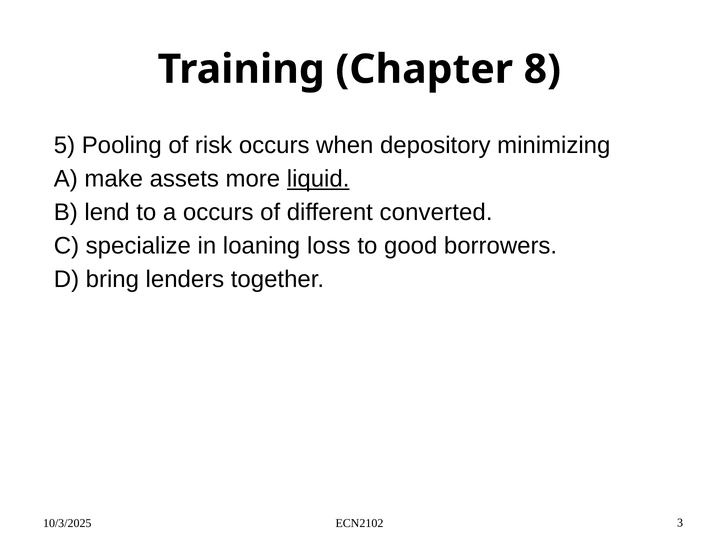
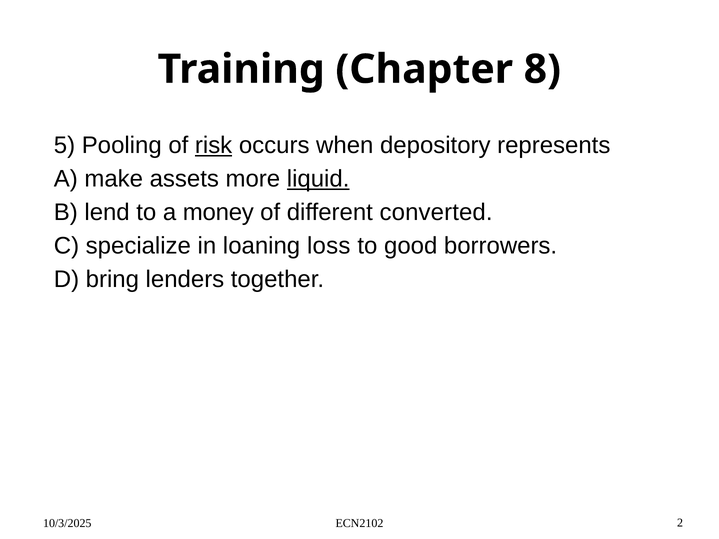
risk underline: none -> present
minimizing: minimizing -> represents
a occurs: occurs -> money
3: 3 -> 2
